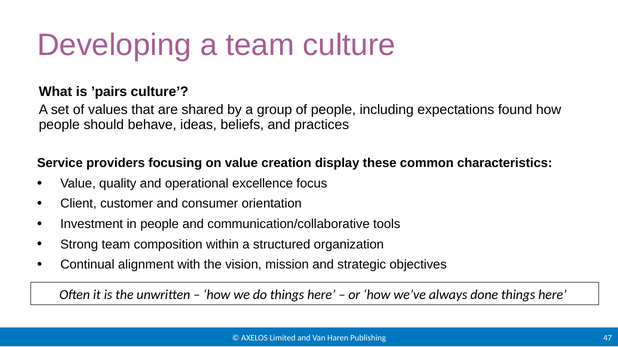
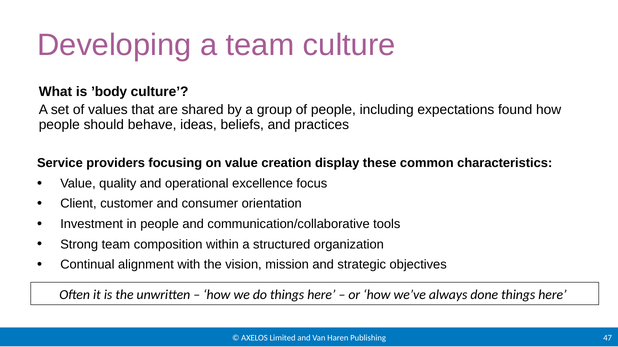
’pairs: ’pairs -> ’body
